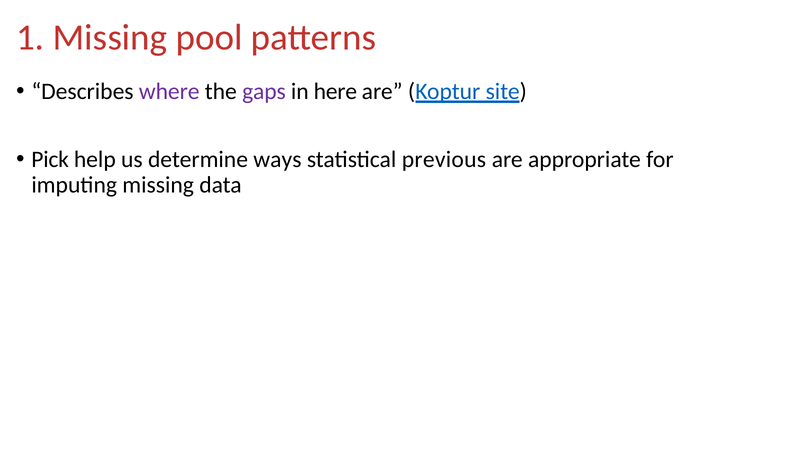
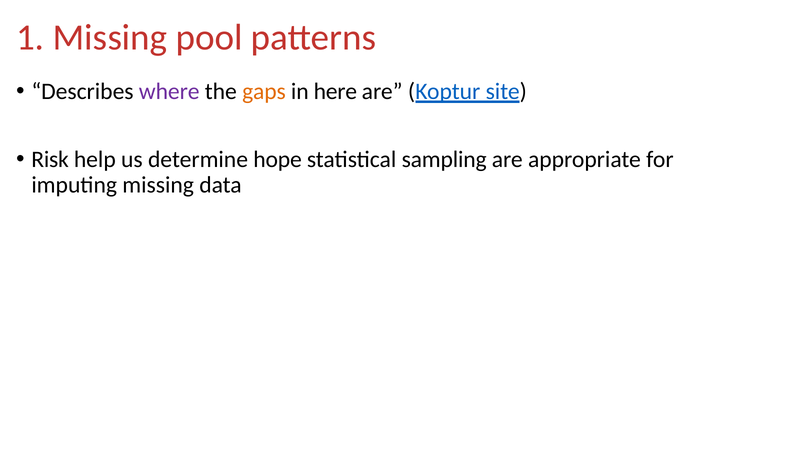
gaps colour: purple -> orange
Pick: Pick -> Risk
ways: ways -> hope
previous: previous -> sampling
